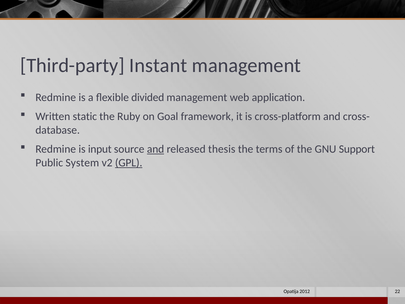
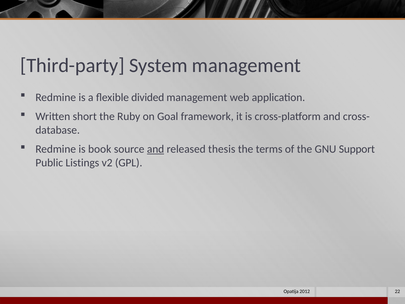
Instant: Instant -> System
static: static -> short
input: input -> book
System: System -> Listings
GPL underline: present -> none
